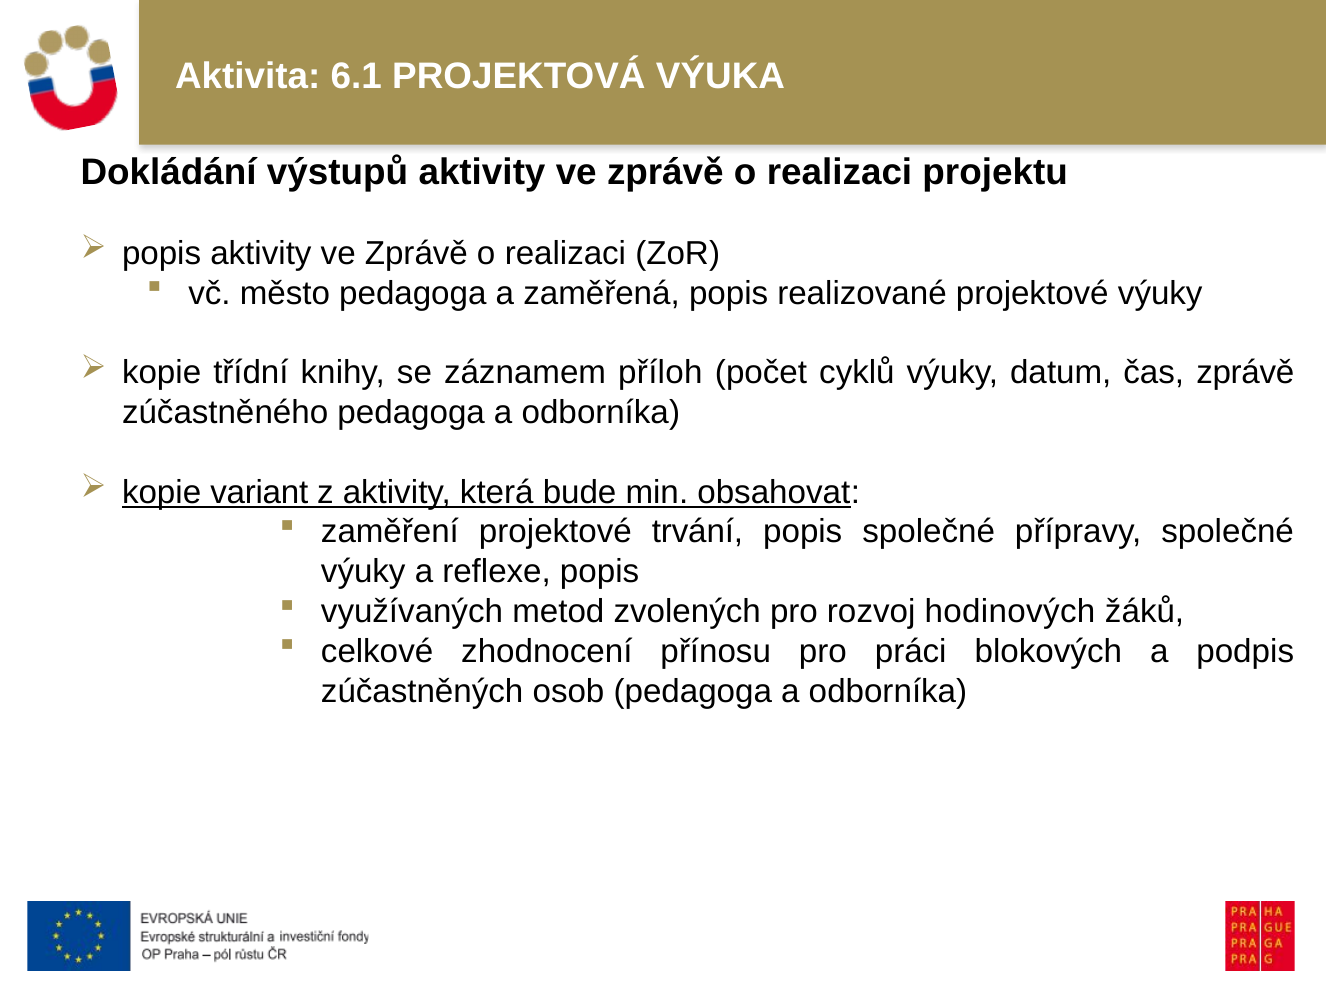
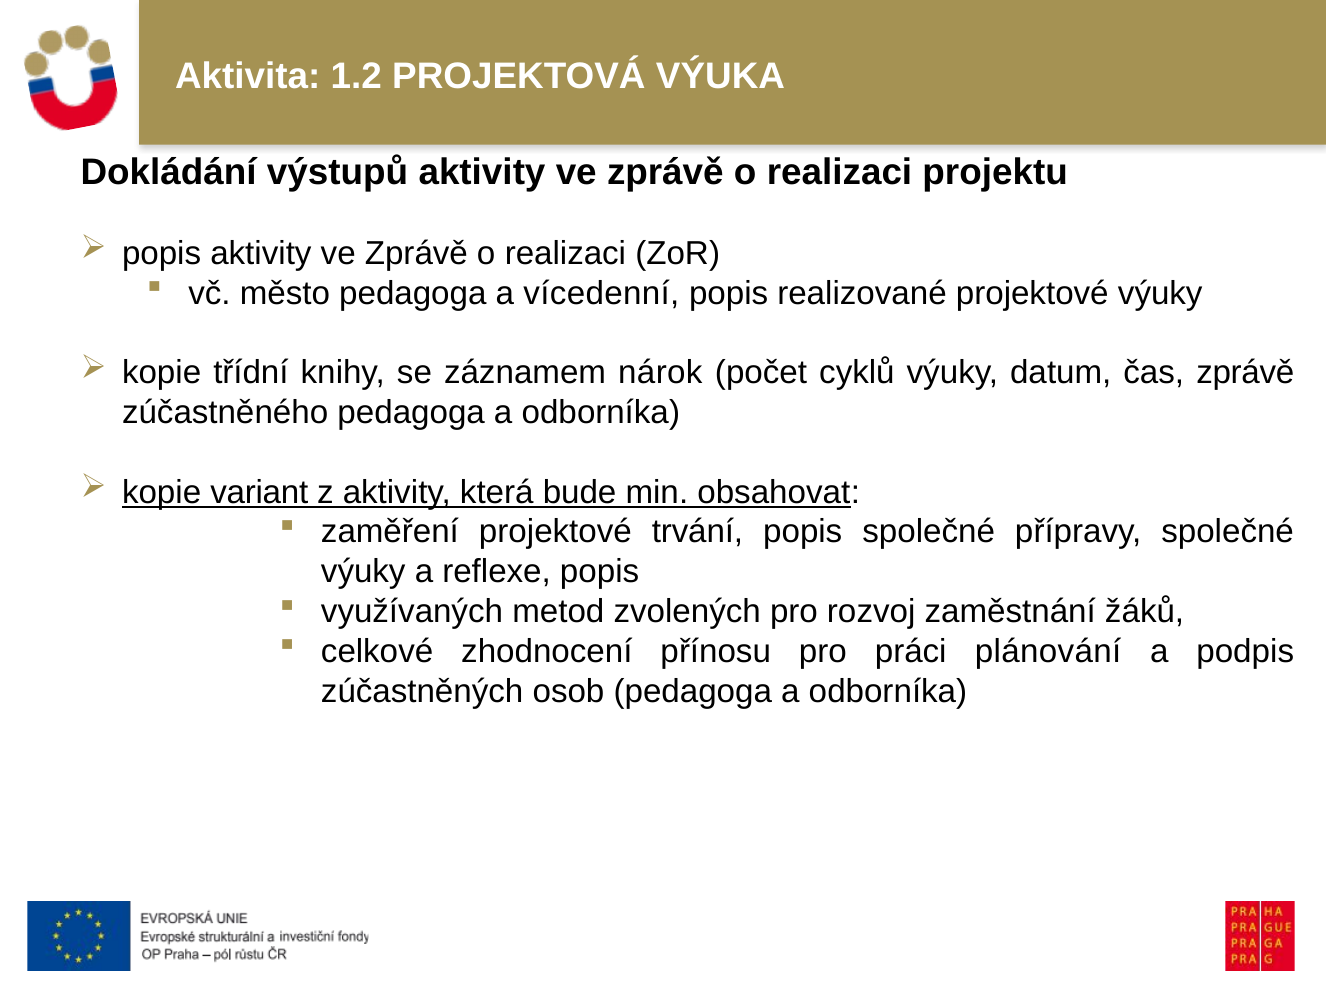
6.1: 6.1 -> 1.2
zaměřená: zaměřená -> vícedenní
příloh: příloh -> nárok
hodinových: hodinových -> zaměstnání
blokových: blokových -> plánování
